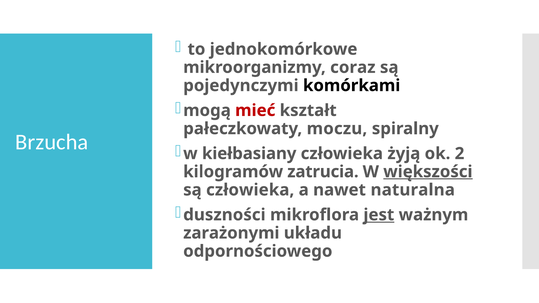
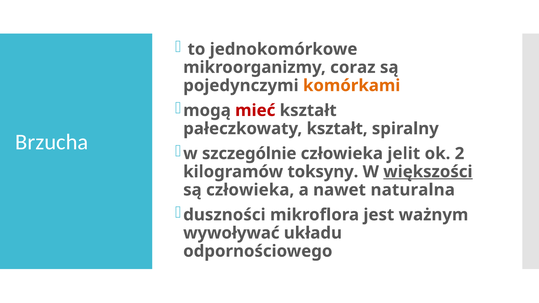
komórkami colour: black -> orange
pałeczkowaty moczu: moczu -> kształt
kiełbasiany: kiełbasiany -> szczególnie
żyją: żyją -> jelit
zatrucia: zatrucia -> toksyny
jest underline: present -> none
zarażonymi: zarażonymi -> wywoływać
